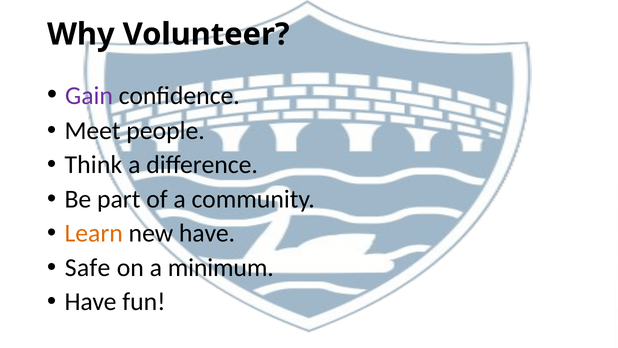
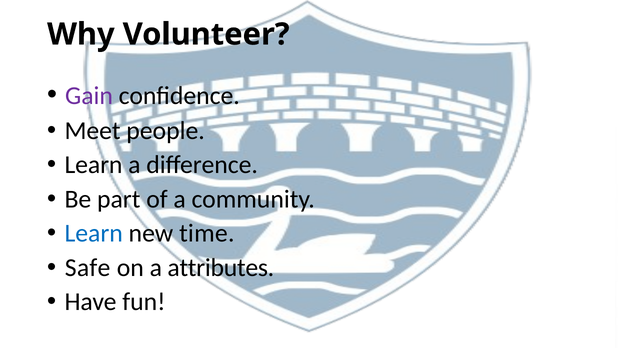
Think at (93, 165): Think -> Learn
Learn at (94, 233) colour: orange -> blue
new have: have -> time
minimum: minimum -> attributes
